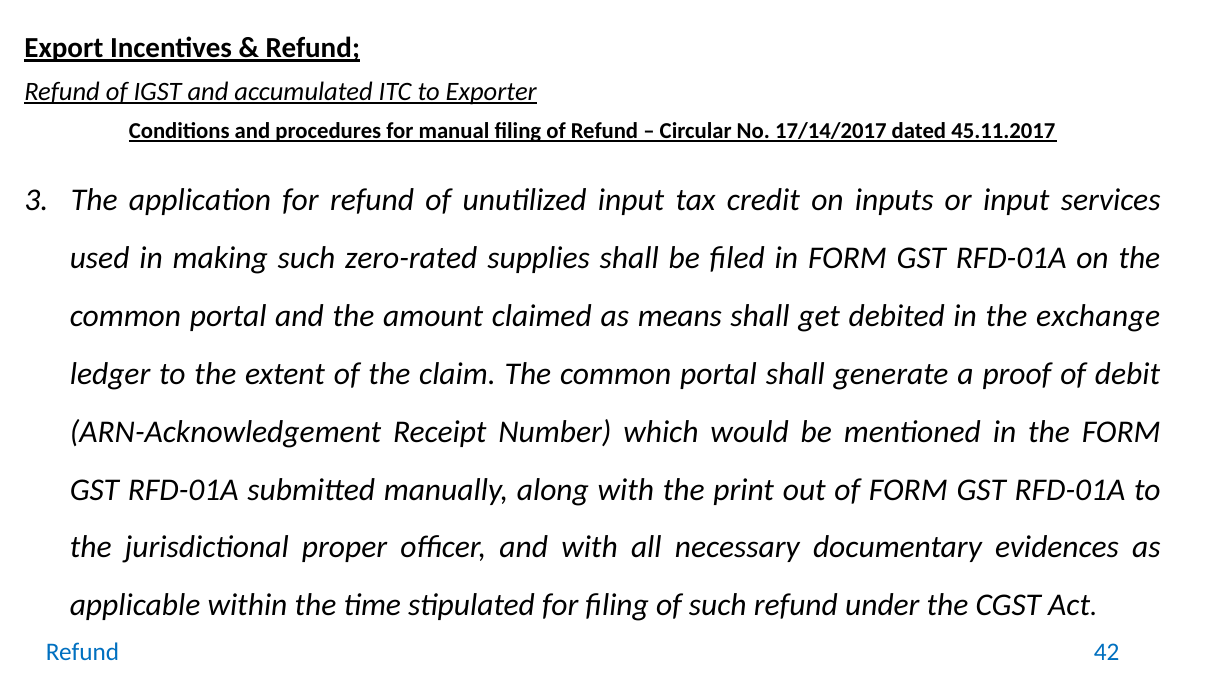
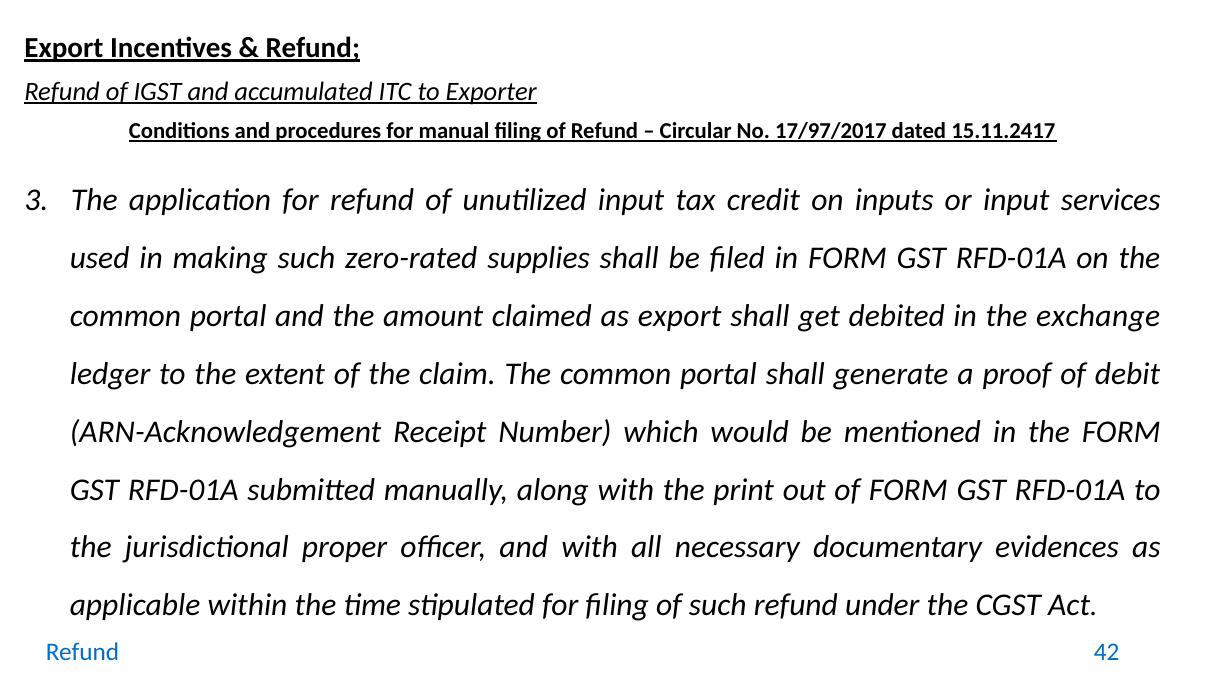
17/14/2017: 17/14/2017 -> 17/97/2017
45.11.2017: 45.11.2017 -> 15.11.2417
as means: means -> export
